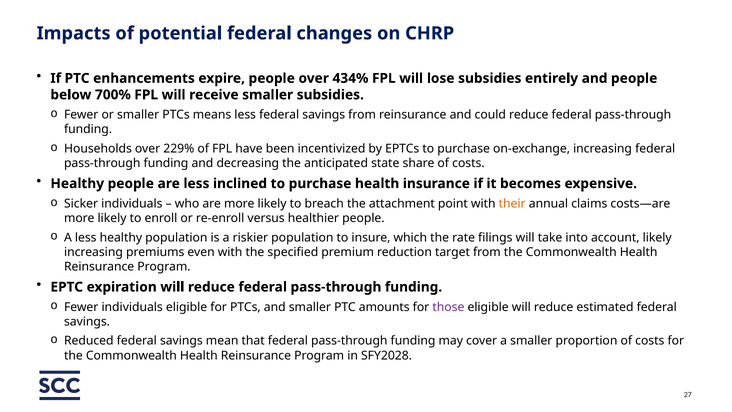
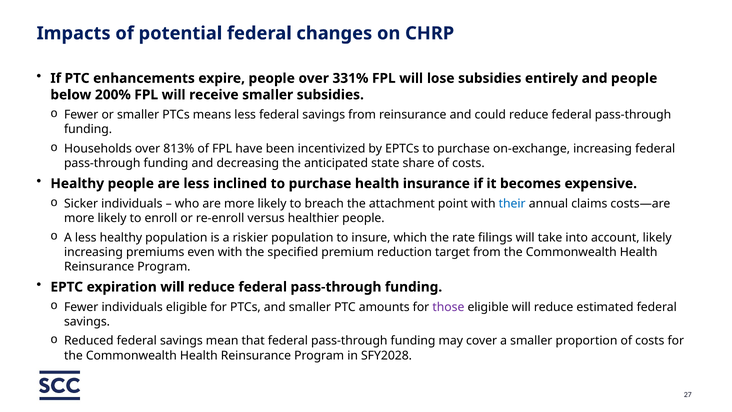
434%: 434% -> 331%
700%: 700% -> 200%
229%: 229% -> 813%
their colour: orange -> blue
